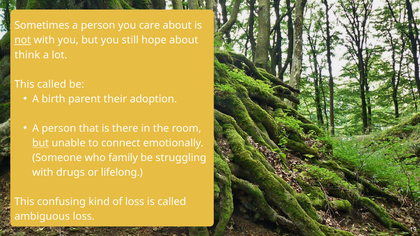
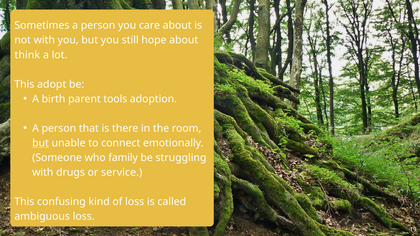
not underline: present -> none
This called: called -> adopt
their: their -> tools
lifelong: lifelong -> service
